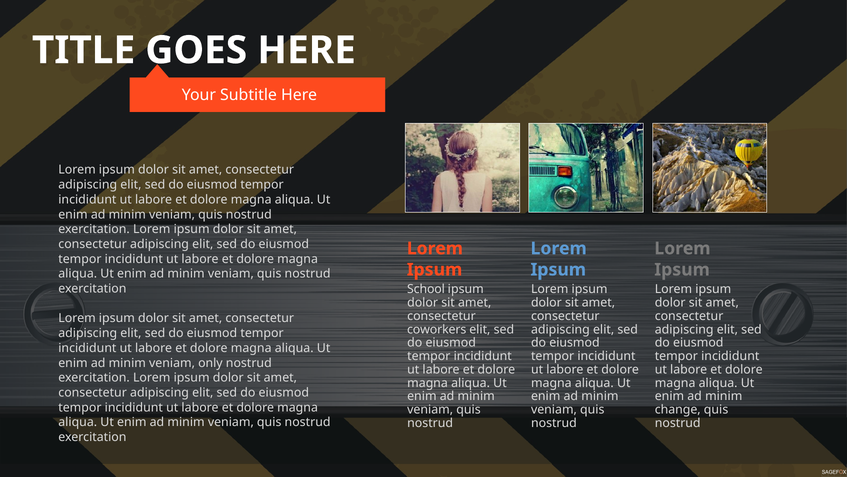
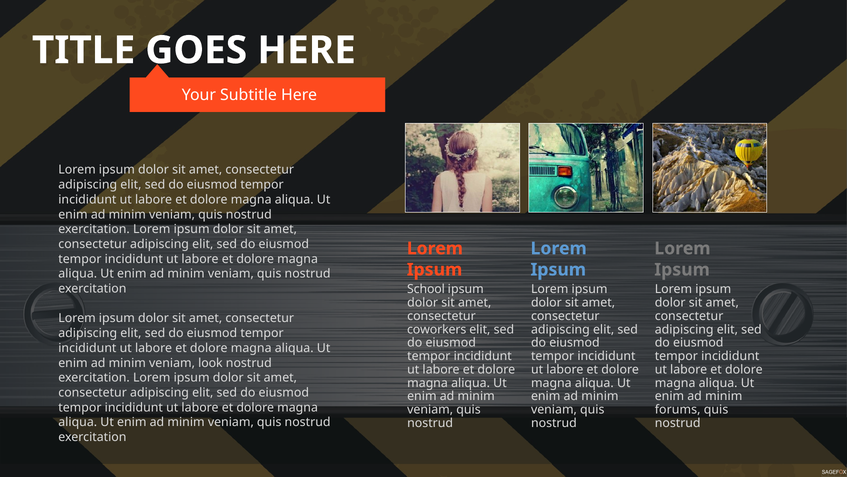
only: only -> look
change: change -> forums
